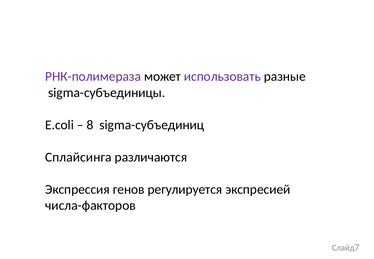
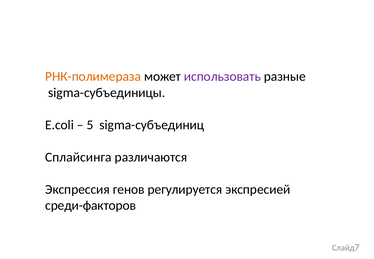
РНК-полимераза colour: purple -> orange
8: 8 -> 5
числа-факторов: числа-факторов -> среди-факторов
